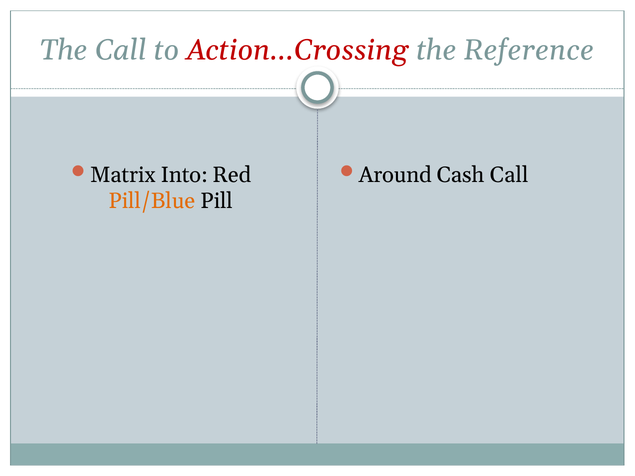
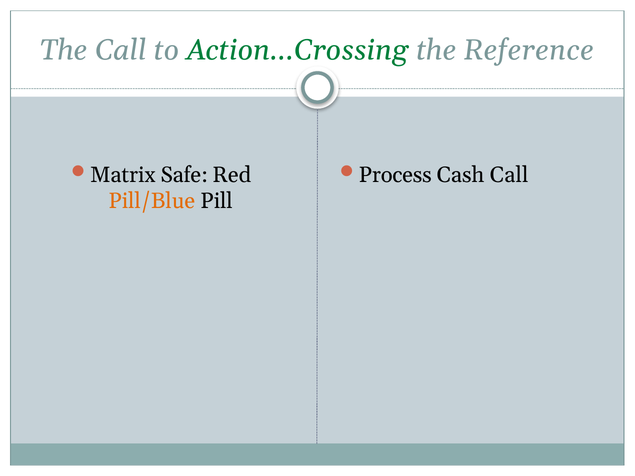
Action...Crossing colour: red -> green
Into: Into -> Safe
Around: Around -> Process
